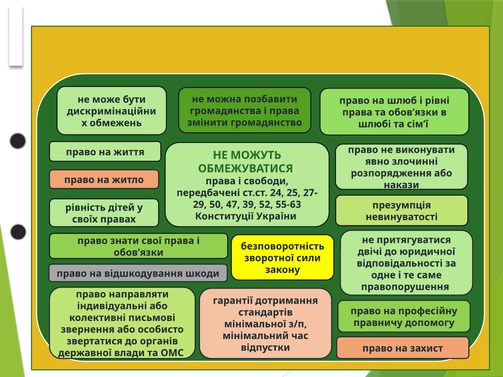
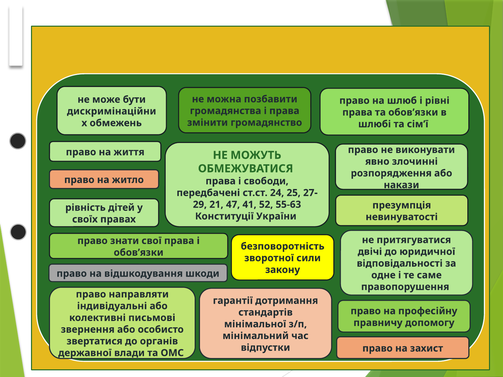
50: 50 -> 21
39: 39 -> 41
